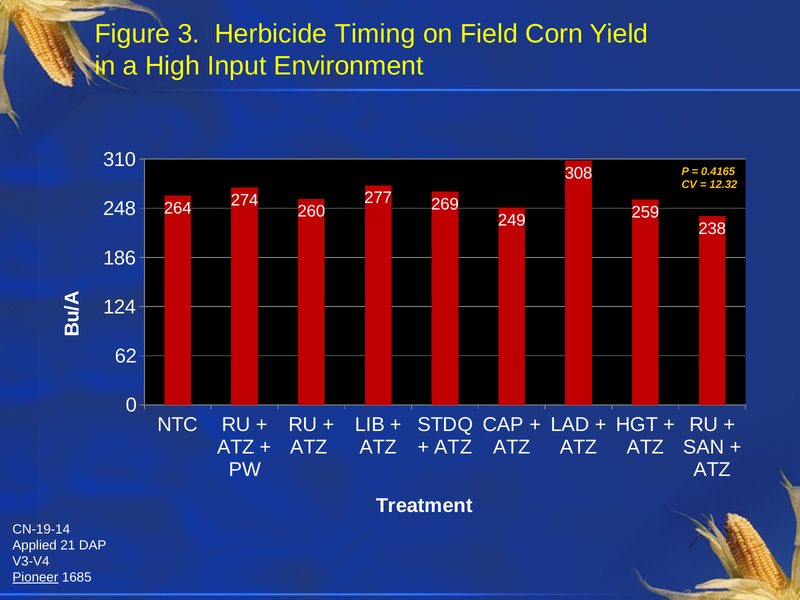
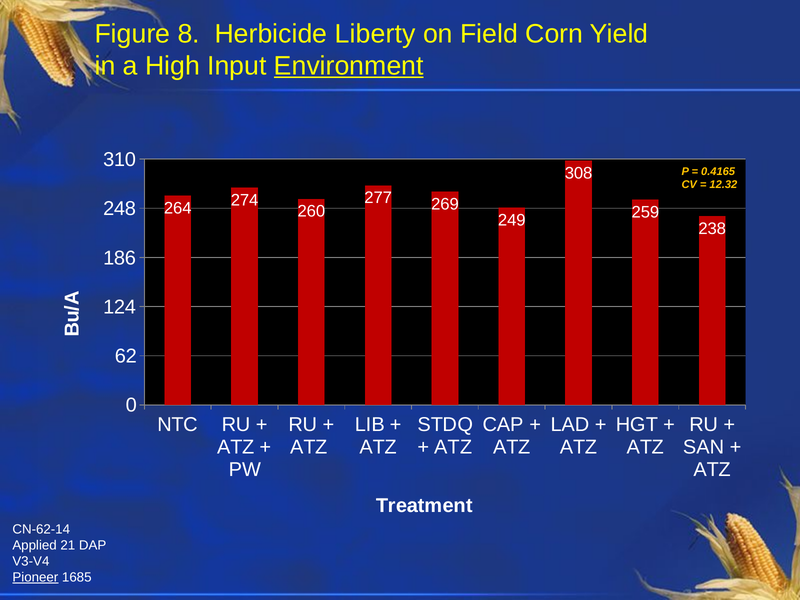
3: 3 -> 8
Timing: Timing -> Liberty
Environment underline: none -> present
CN-19-14: CN-19-14 -> CN-62-14
